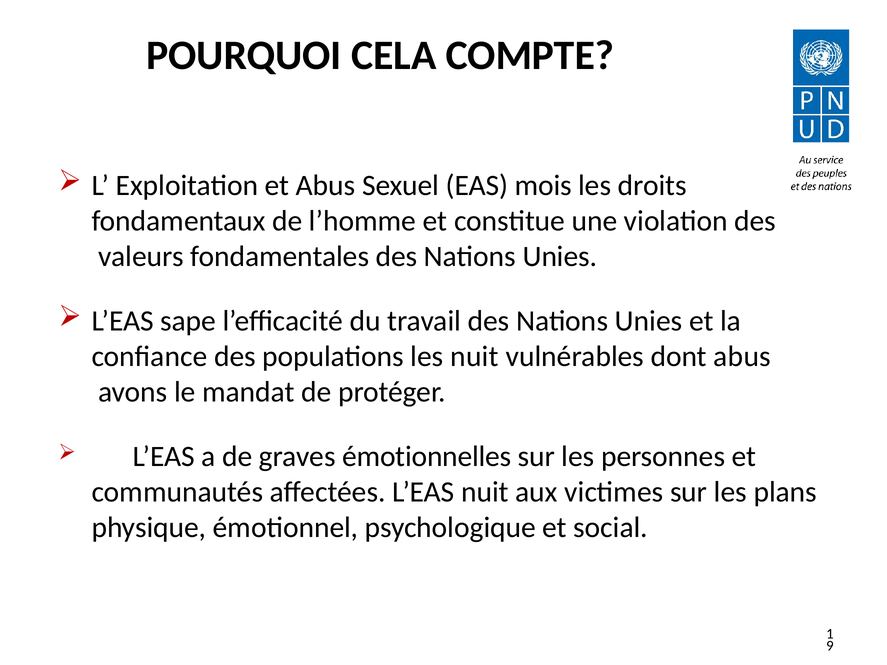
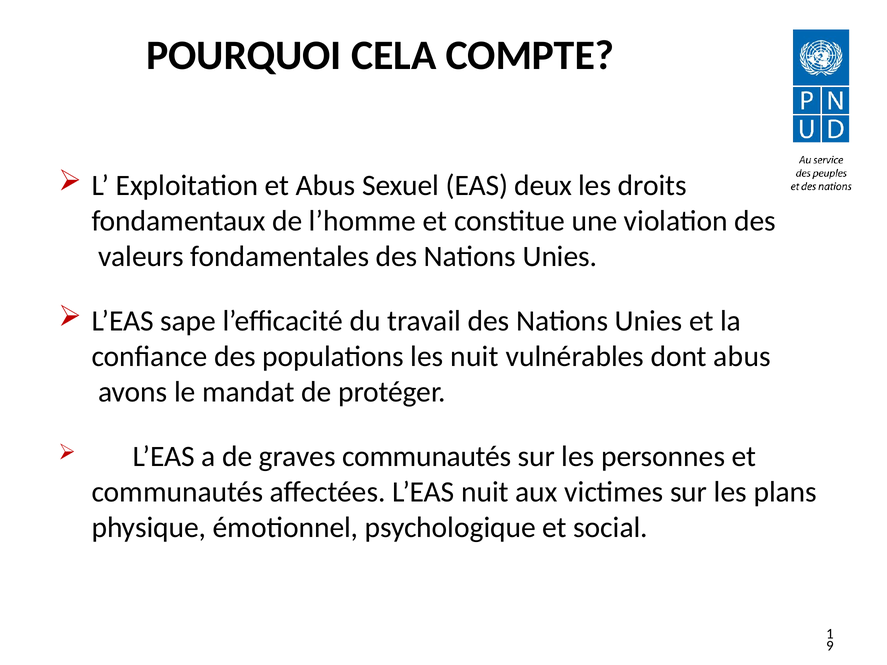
mois: mois -> deux
graves émotionnelles: émotionnelles -> communautés
